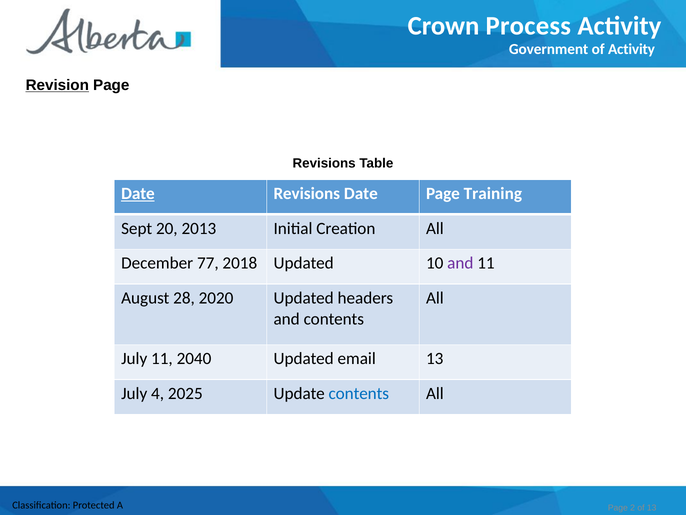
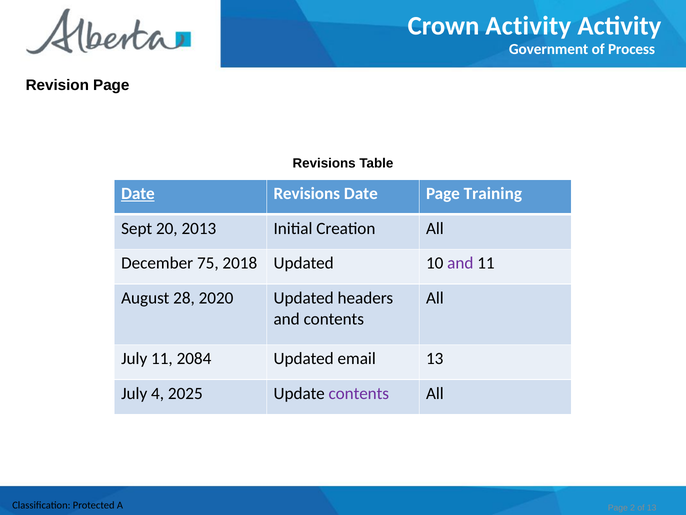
Crown Process: Process -> Activity
of Activity: Activity -> Process
Revision underline: present -> none
77: 77 -> 75
2040: 2040 -> 2084
contents at (359, 393) colour: blue -> purple
